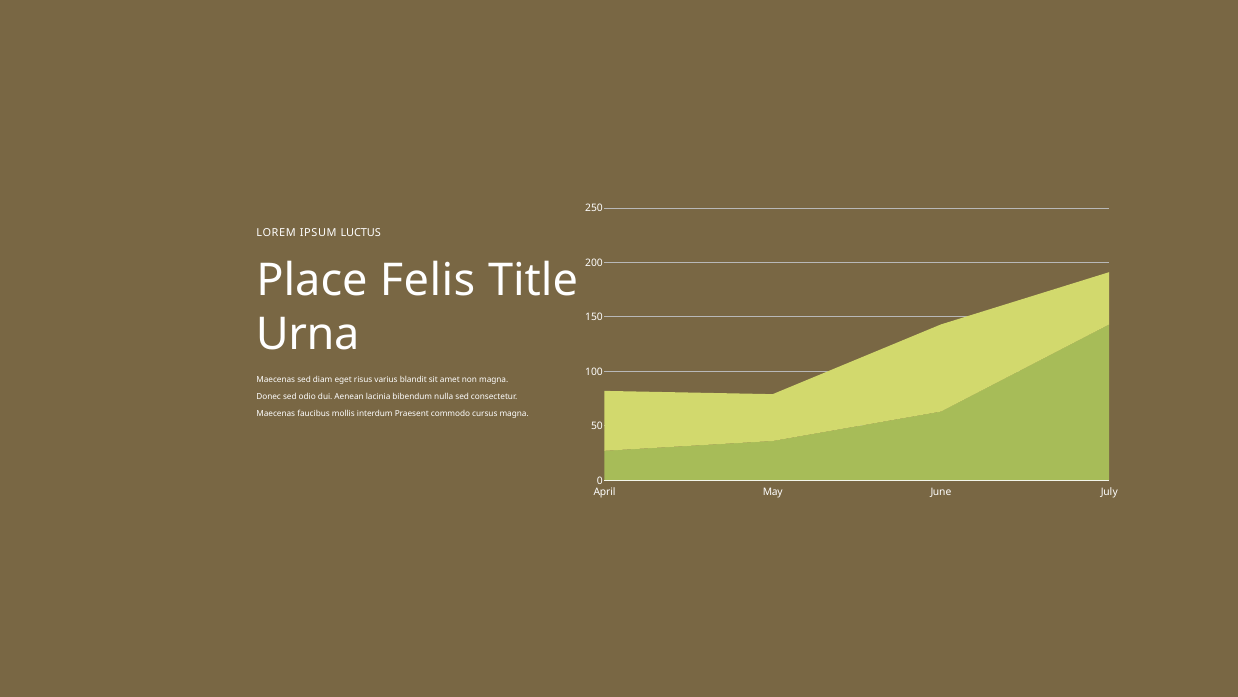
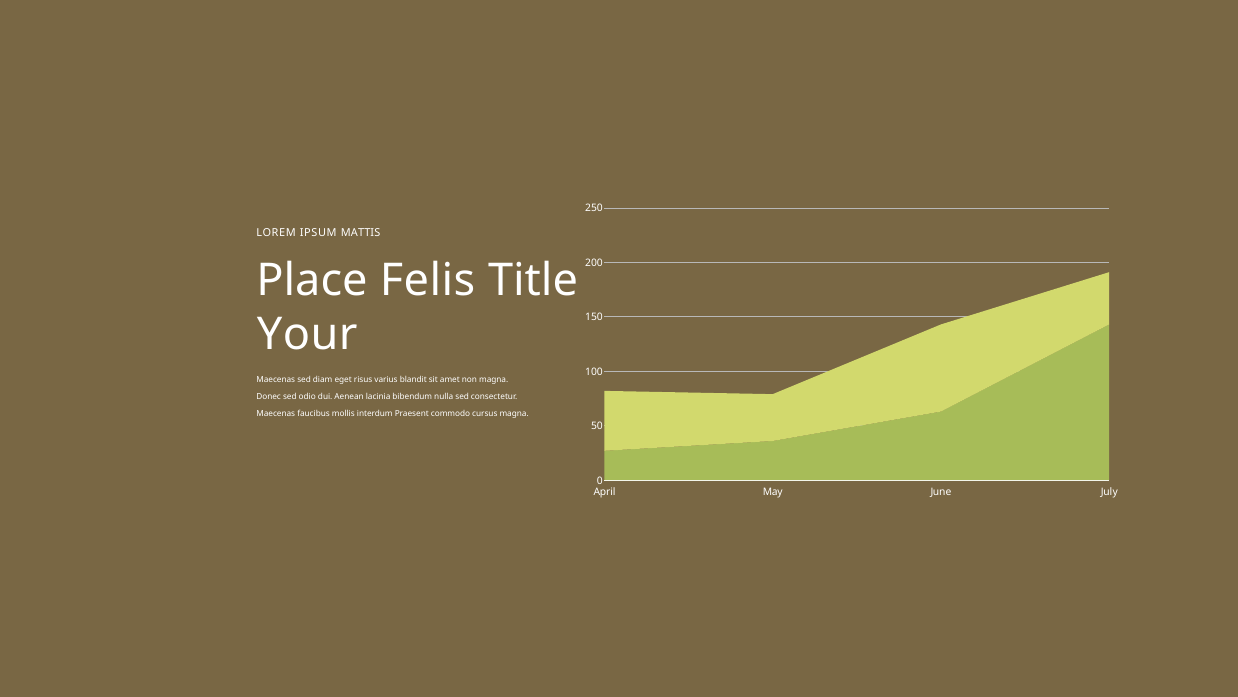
LUCTUS: LUCTUS -> MATTIS
Urna: Urna -> Your
